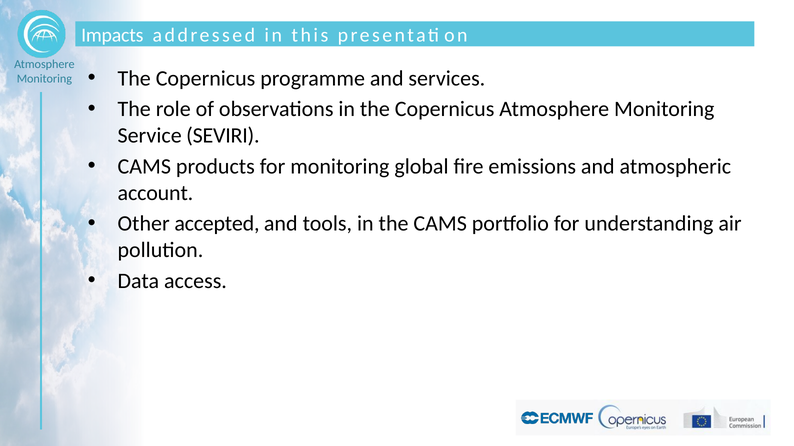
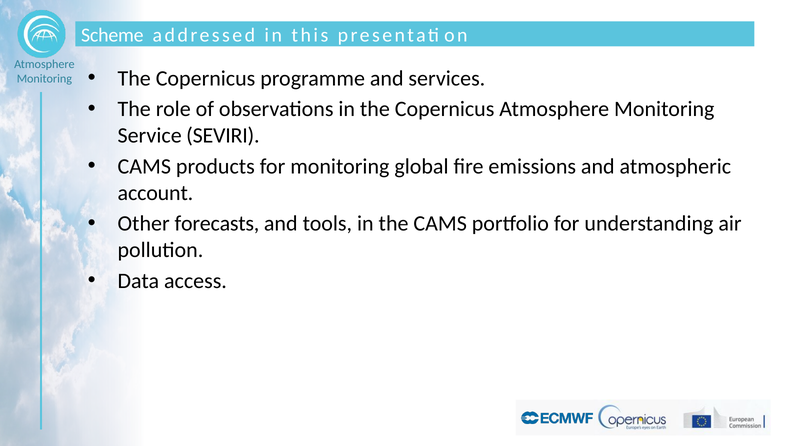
Impacts: Impacts -> Scheme
accepted: accepted -> forecasts
